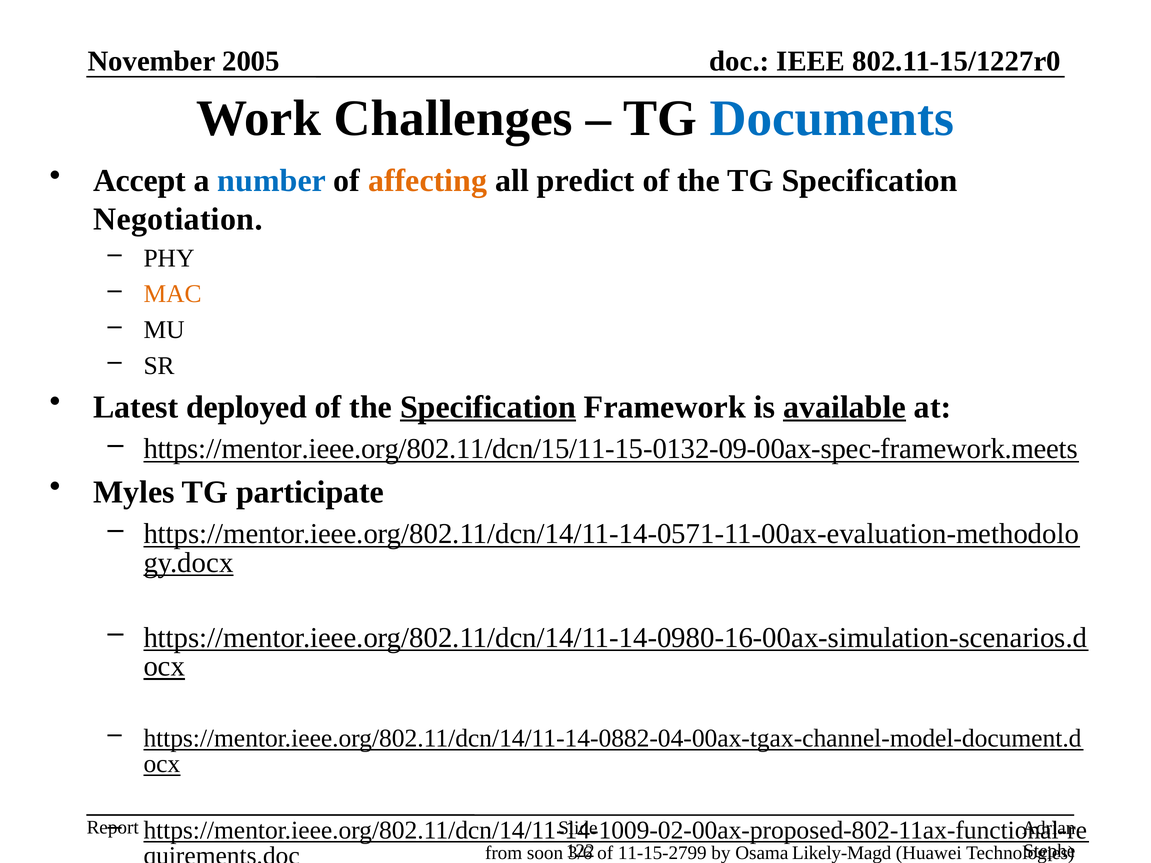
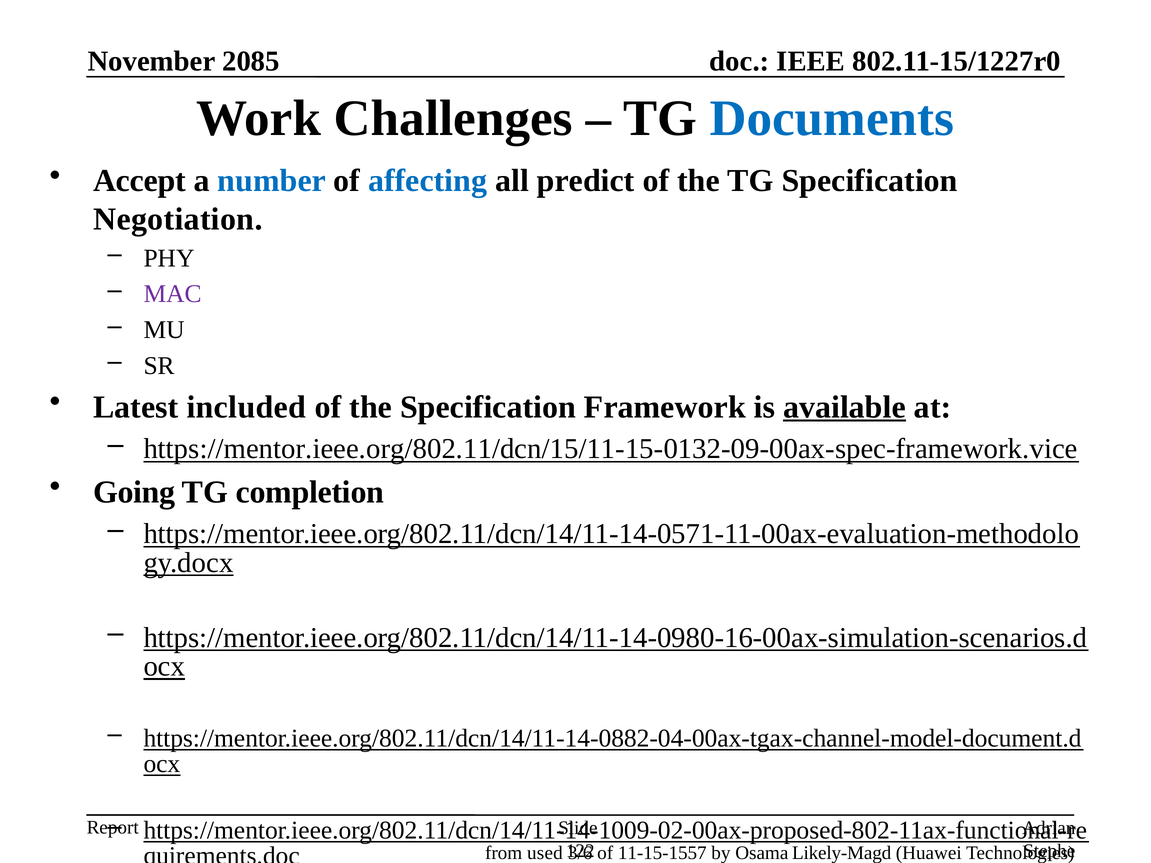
2005: 2005 -> 2085
affecting colour: orange -> blue
MAC colour: orange -> purple
deployed: deployed -> included
Specification at (488, 407) underline: present -> none
https://mentor.ieee.org/802.11/dcn/15/11-15-0132-09-00ax-spec-framework.meets: https://mentor.ieee.org/802.11/dcn/15/11-15-0132-09-00ax-spec-framework.meets -> https://mentor.ieee.org/802.11/dcn/15/11-15-0132-09-00ax-spec-framework.vice
Myles: Myles -> Going
participate: participate -> completion
soon: soon -> used
11-15-2799: 11-15-2799 -> 11-15-1557
